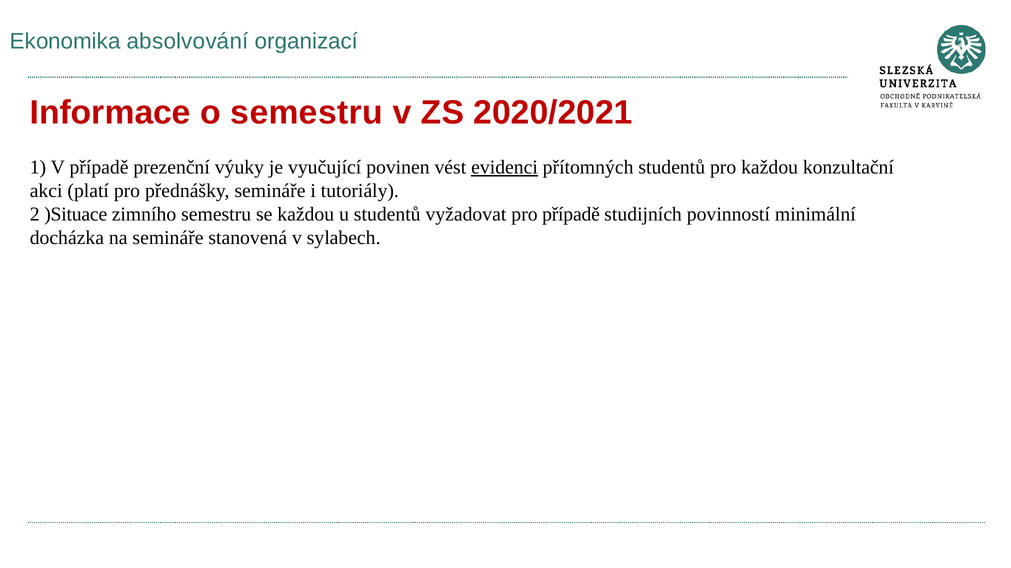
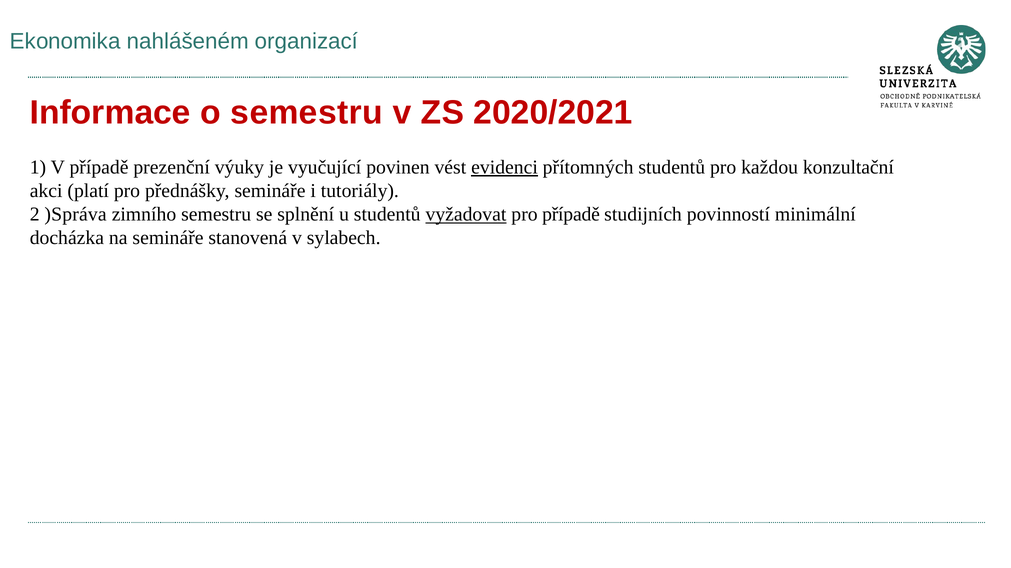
absolvování: absolvování -> nahlášeném
)Situace: )Situace -> )Správa
se každou: každou -> splnění
vyžadovat underline: none -> present
